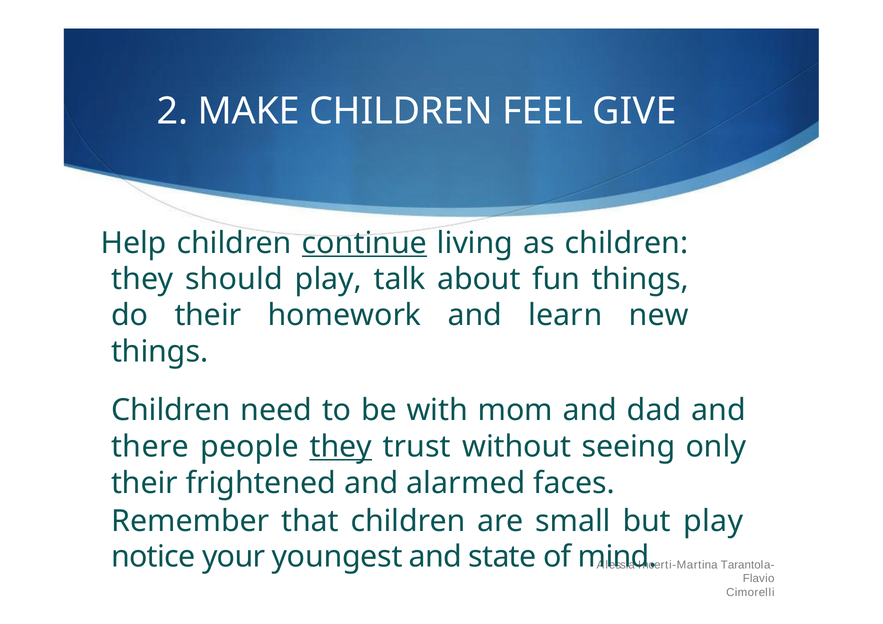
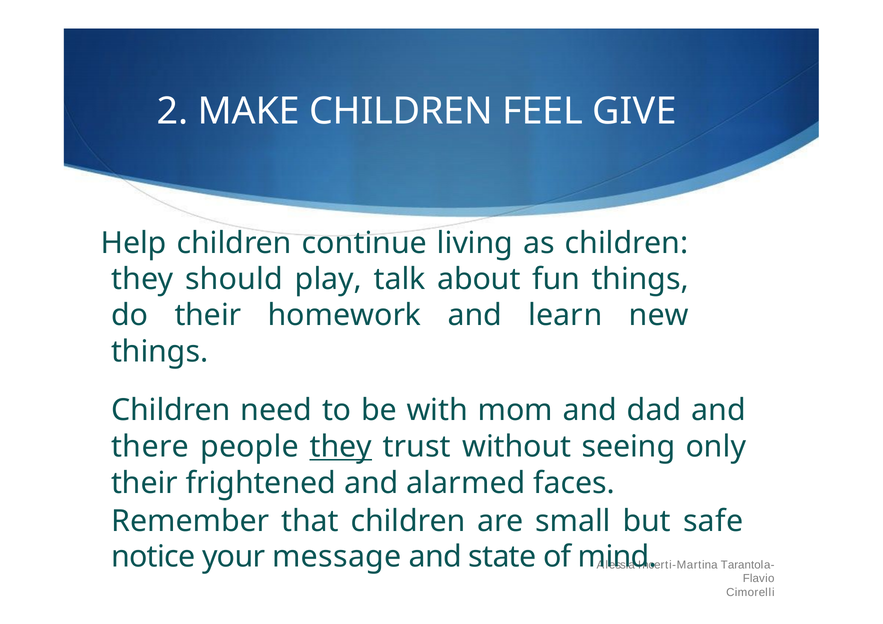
continue underline: present -> none
but play: play -> safe
youngest: youngest -> message
